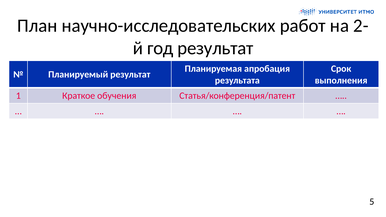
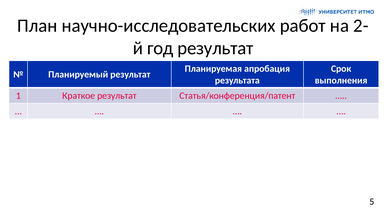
Краткое обучения: обучения -> результат
